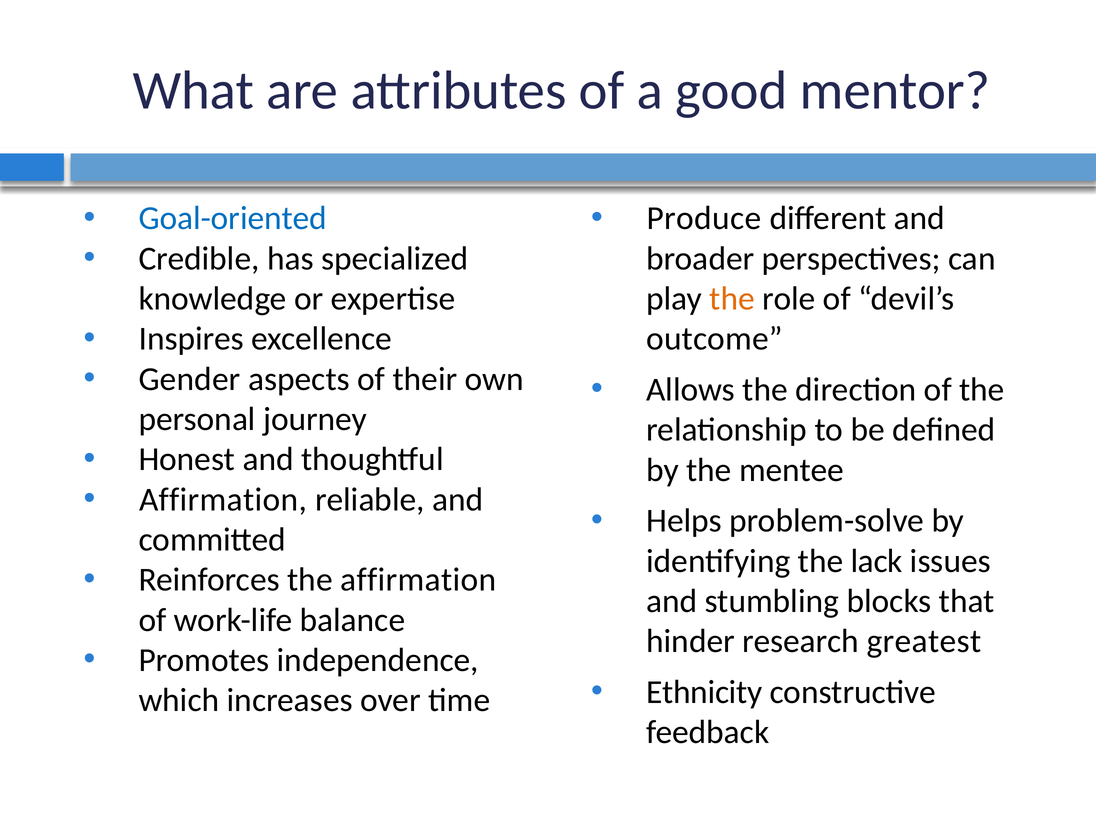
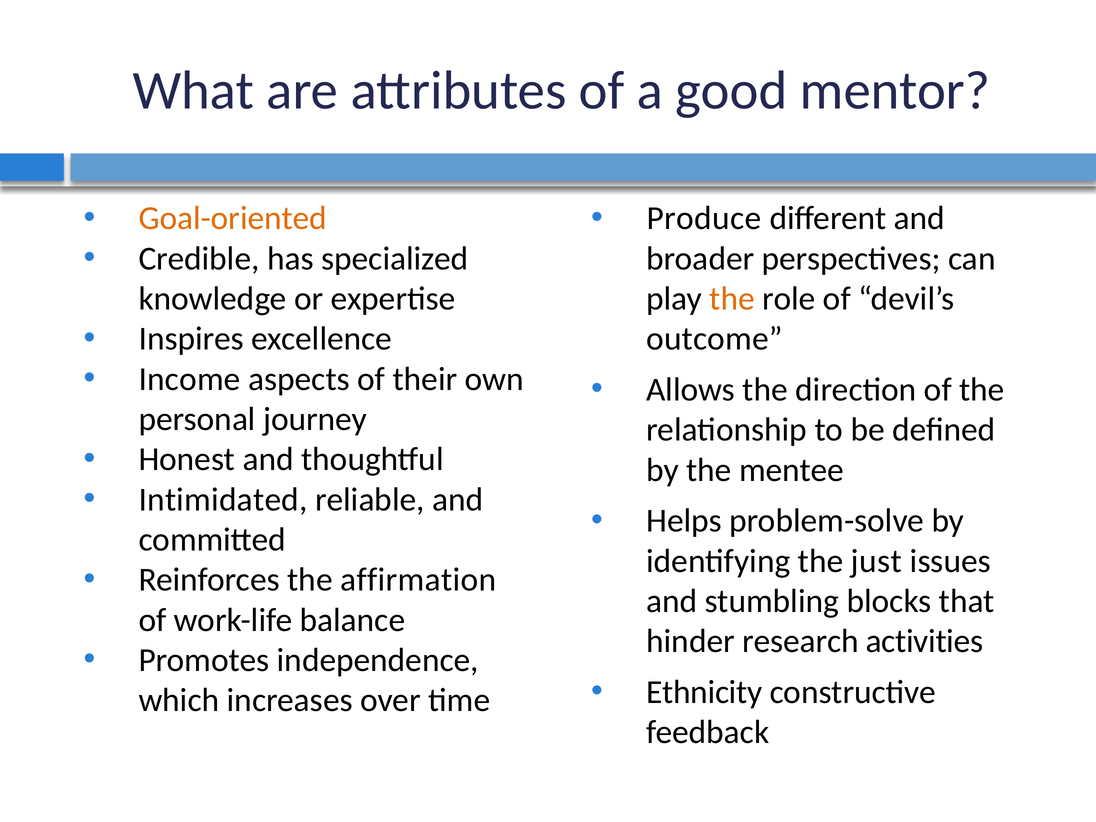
Goal-oriented colour: blue -> orange
Gender: Gender -> Income
Affirmation at (223, 500): Affirmation -> Intimidated
lack: lack -> just
greatest: greatest -> activities
